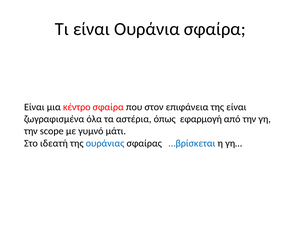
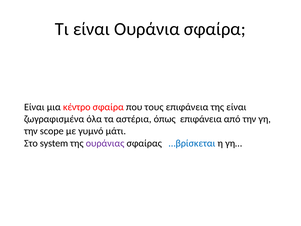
στον: στον -> τους
όπως εφαρμογή: εφαρμογή -> επιφάνεια
ιδεατή: ιδεατή -> system
ουράνιας colour: blue -> purple
